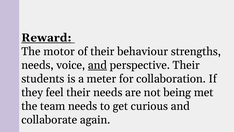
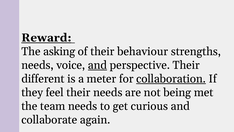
motor: motor -> asking
students: students -> different
collaboration underline: none -> present
